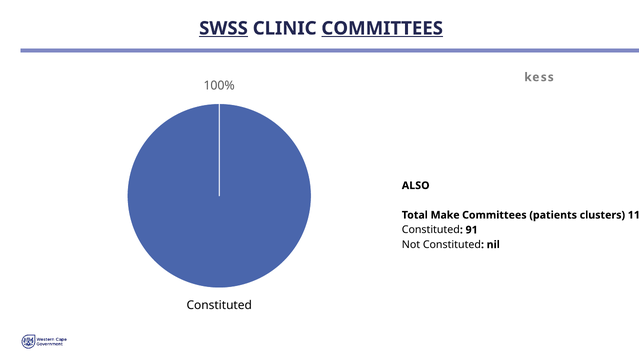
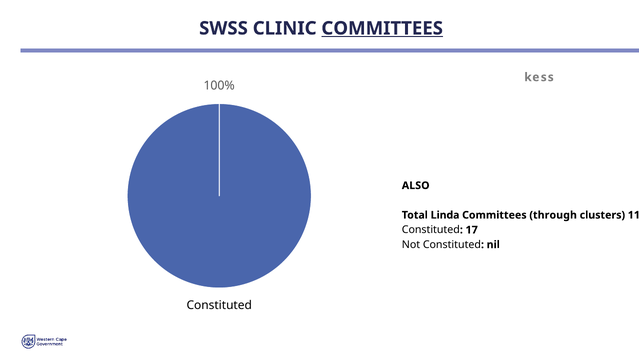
SWSS underline: present -> none
Make: Make -> Linda
patients: patients -> through
91: 91 -> 17
